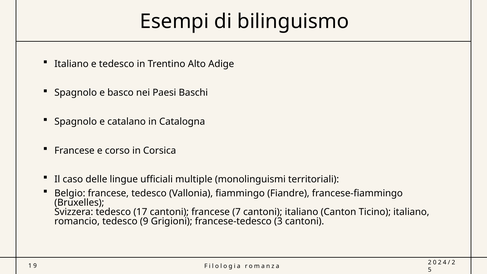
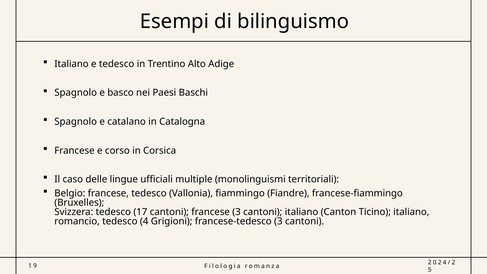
francese 7: 7 -> 3
9: 9 -> 4
